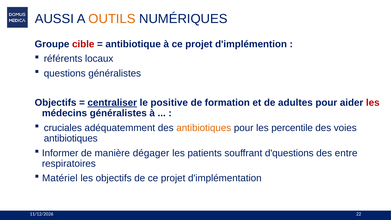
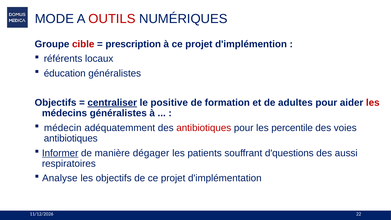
AUSSI: AUSSI -> MODE
OUTILS colour: orange -> red
antibiotique: antibiotique -> prescription
questions: questions -> éducation
cruciales: cruciales -> médecin
antibiotiques at (204, 128) colour: orange -> red
Informer underline: none -> present
entre: entre -> aussi
Matériel: Matériel -> Analyse
